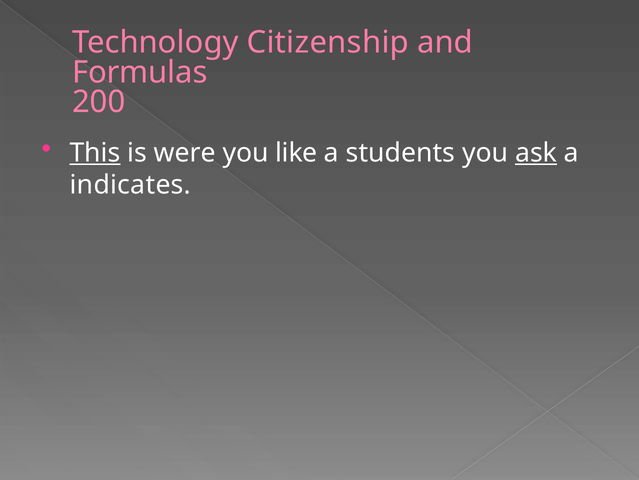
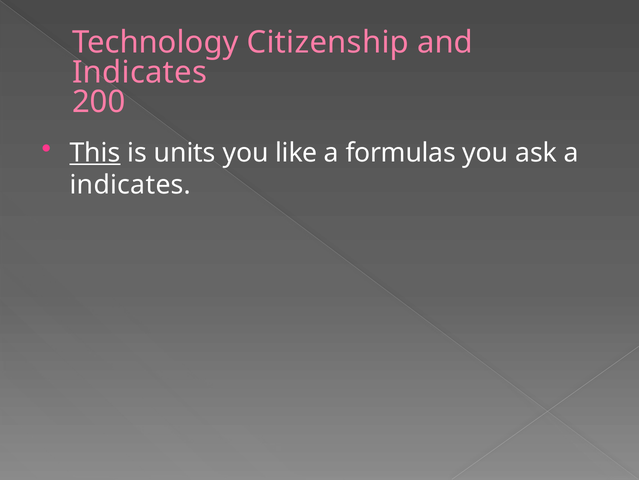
Formulas at (140, 72): Formulas -> Indicates
were: were -> units
students: students -> formulas
ask underline: present -> none
